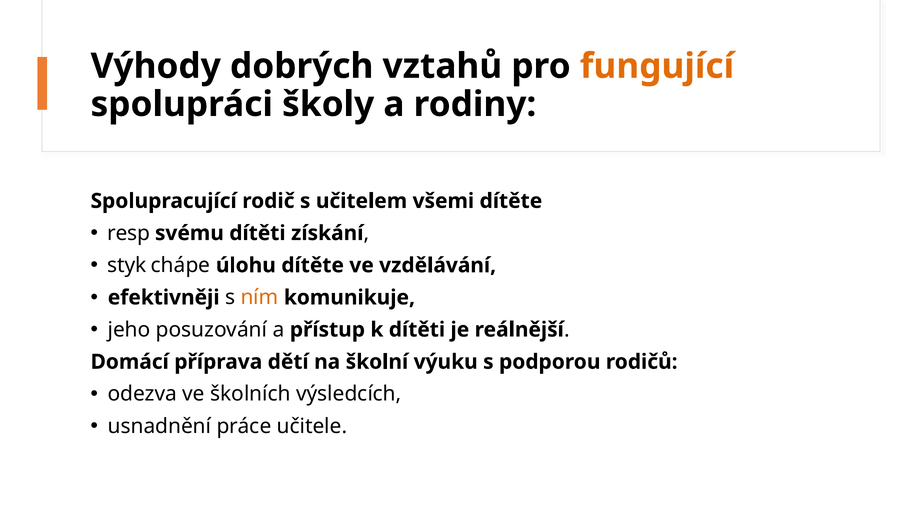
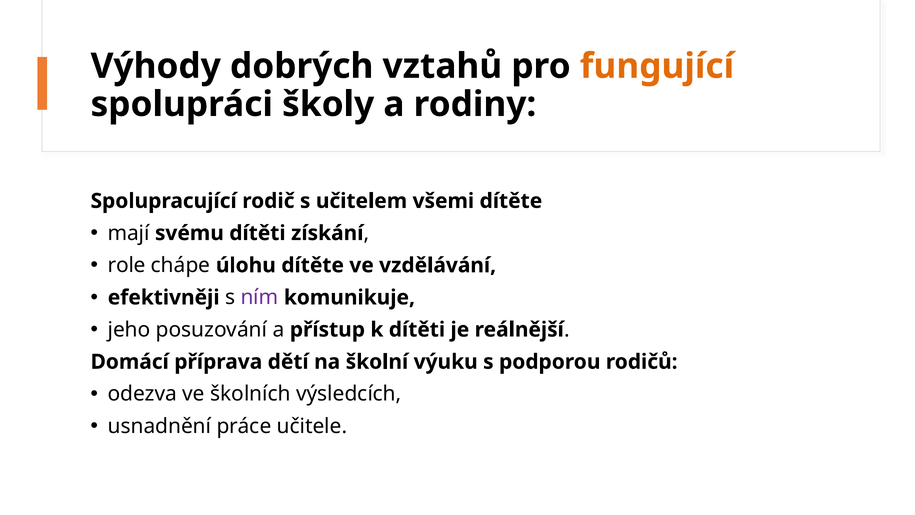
resp: resp -> mají
styk: styk -> role
ním colour: orange -> purple
